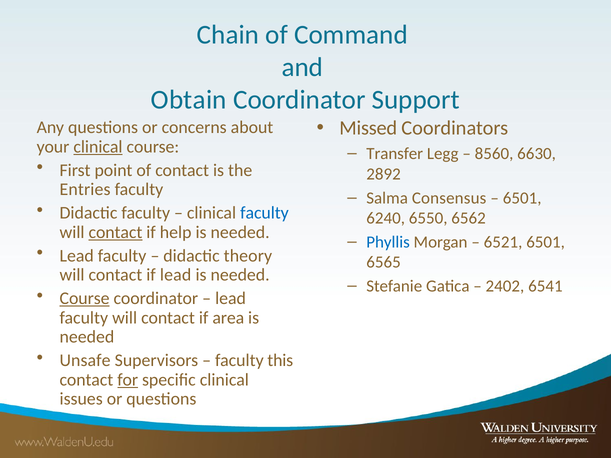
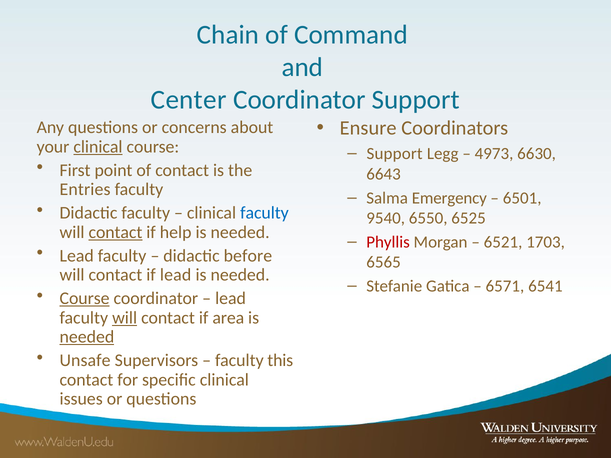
Obtain: Obtain -> Center
Missed: Missed -> Ensure
Transfer at (395, 154): Transfer -> Support
8560: 8560 -> 4973
2892: 2892 -> 6643
Consensus: Consensus -> Emergency
6240: 6240 -> 9540
6562: 6562 -> 6525
Phyllis colour: blue -> red
6521 6501: 6501 -> 1703
theory: theory -> before
2402: 2402 -> 6571
will at (125, 318) underline: none -> present
needed at (87, 337) underline: none -> present
for underline: present -> none
